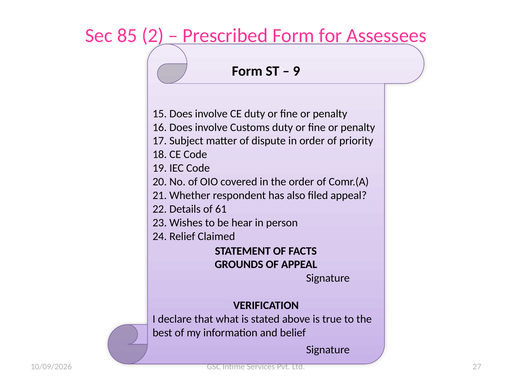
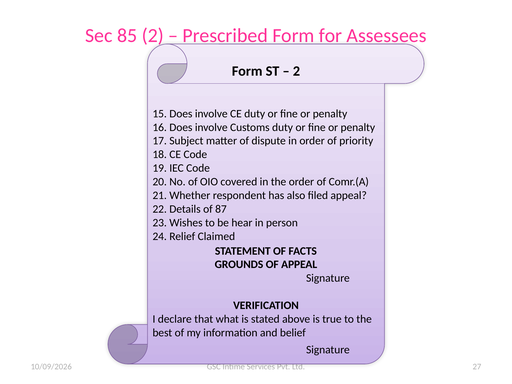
9 at (296, 71): 9 -> 2
61: 61 -> 87
